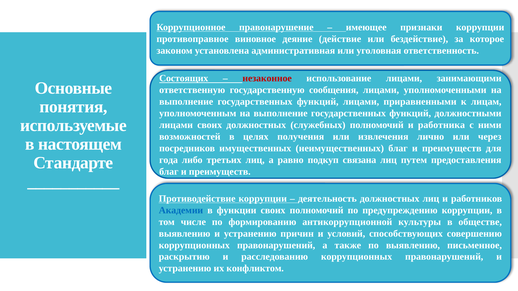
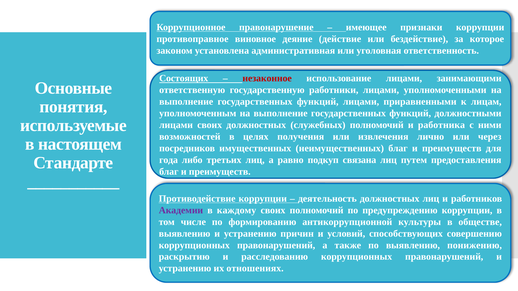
сообщения: сообщения -> работники
Академии colour: blue -> purple
функции: функции -> каждому
письменное: письменное -> понижению
конфликтом: конфликтом -> отношениях
